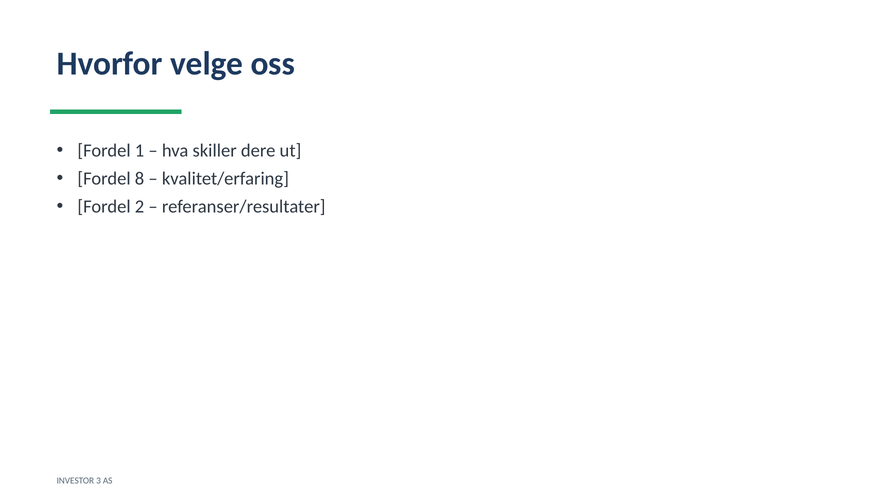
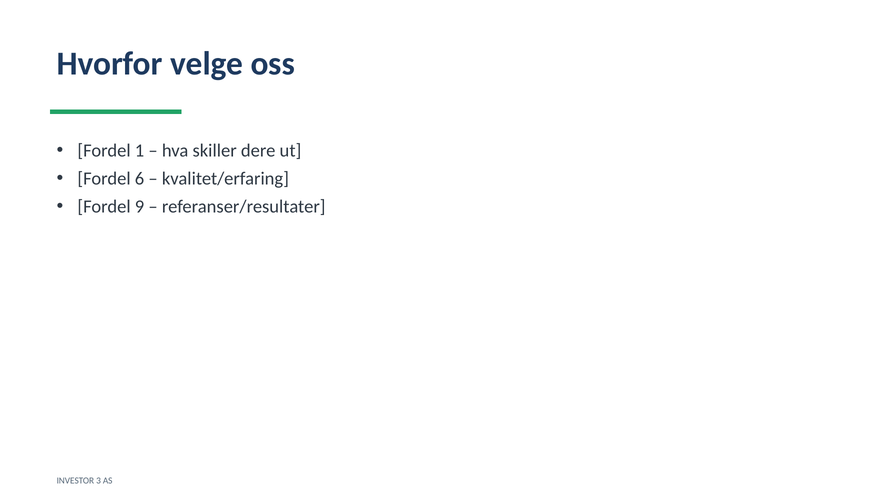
8: 8 -> 6
2: 2 -> 9
